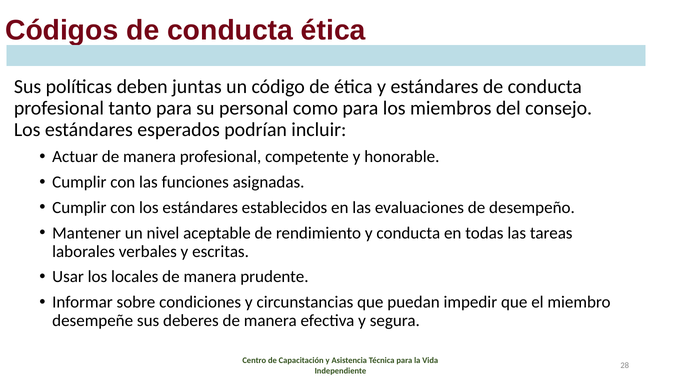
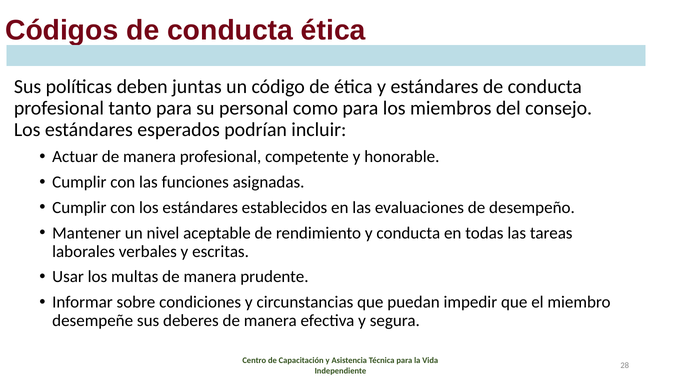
locales: locales -> multas
